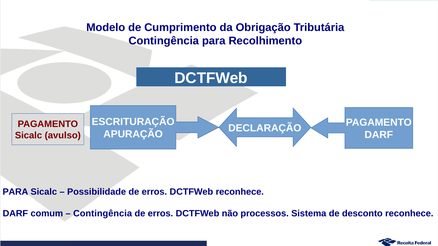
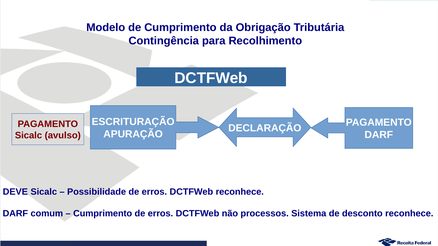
PARA at (15, 192): PARA -> DEVE
Contingência at (103, 214): Contingência -> Cumprimento
